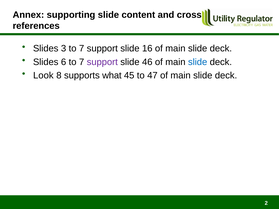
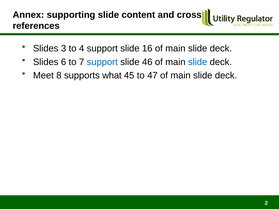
3 to 7: 7 -> 4
support at (102, 62) colour: purple -> blue
Look: Look -> Meet
